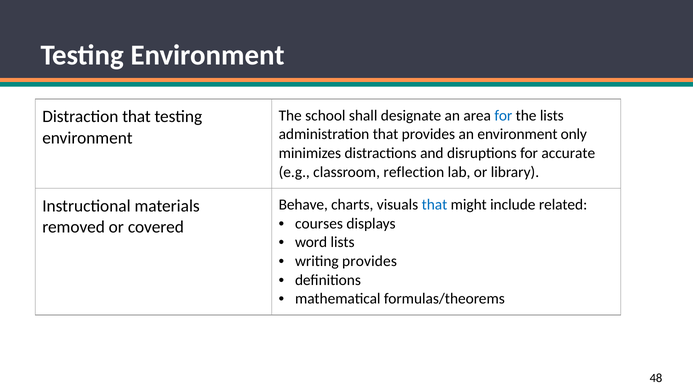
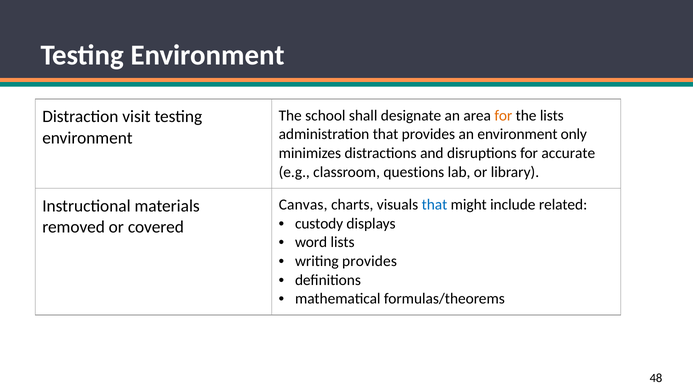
for at (503, 115) colour: blue -> orange
Distraction that: that -> visit
reflection: reflection -> questions
Behave: Behave -> Canvas
courses: courses -> custody
